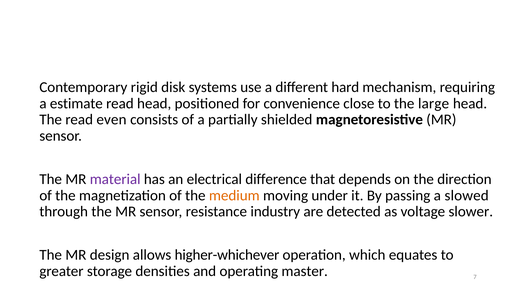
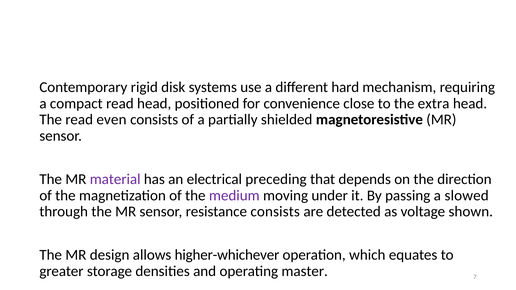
estimate: estimate -> compact
large: large -> extra
difference: difference -> preceding
medium colour: orange -> purple
resistance industry: industry -> consists
slower: slower -> shown
